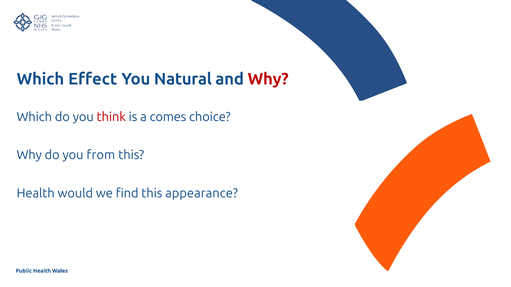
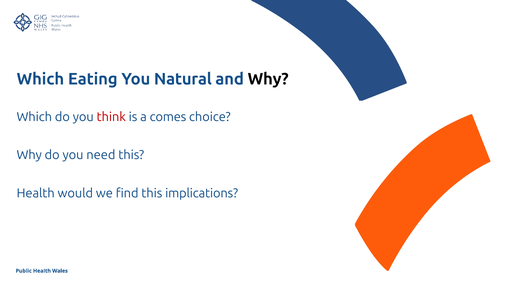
Effect: Effect -> Eating
Why at (268, 79) colour: red -> black
from: from -> need
appearance: appearance -> implications
